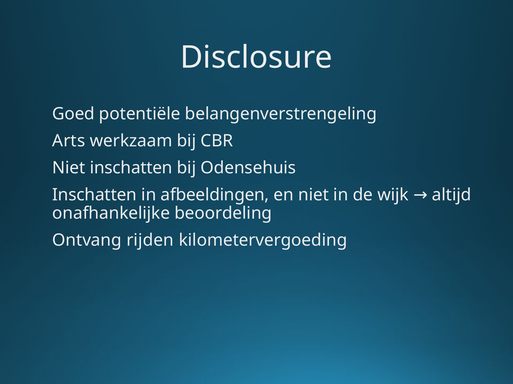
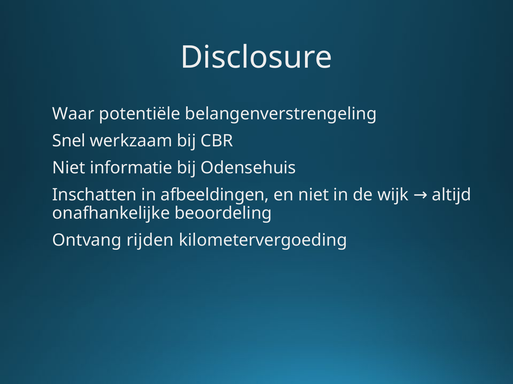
Goed: Goed -> Waar
Arts: Arts -> Snel
Niet inschatten: inschatten -> informatie
